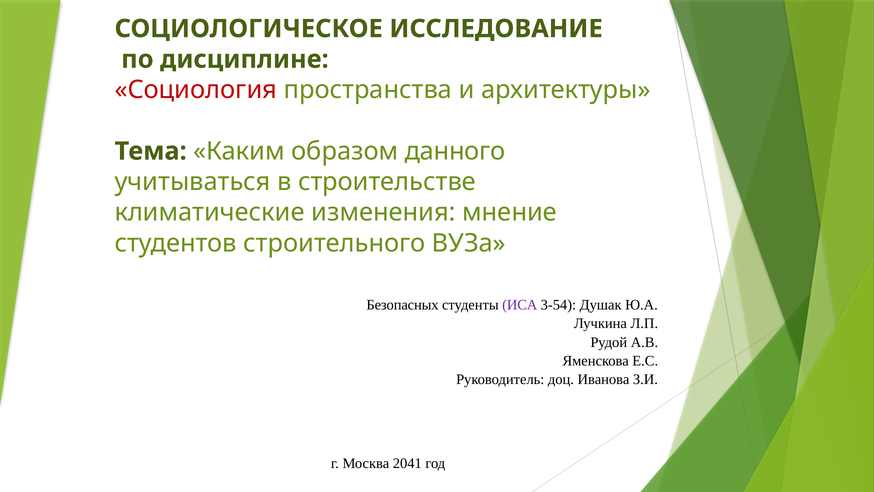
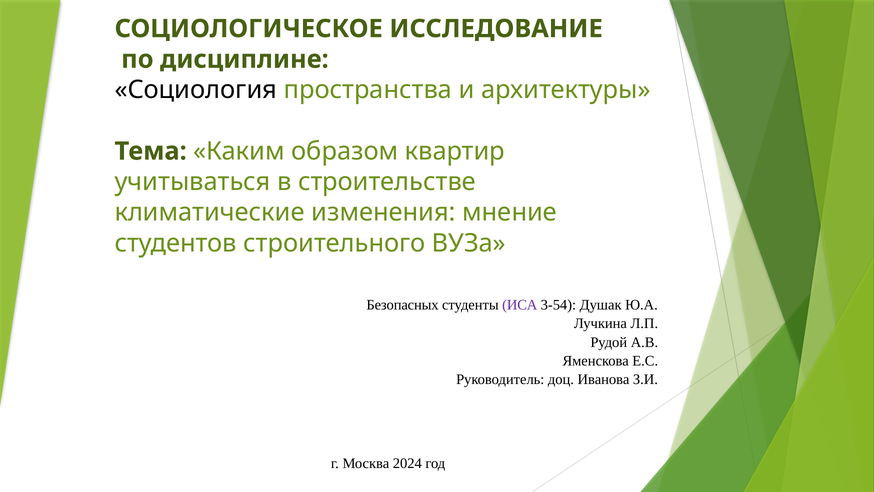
Социология colour: red -> black
данного: данного -> квартир
2041: 2041 -> 2024
